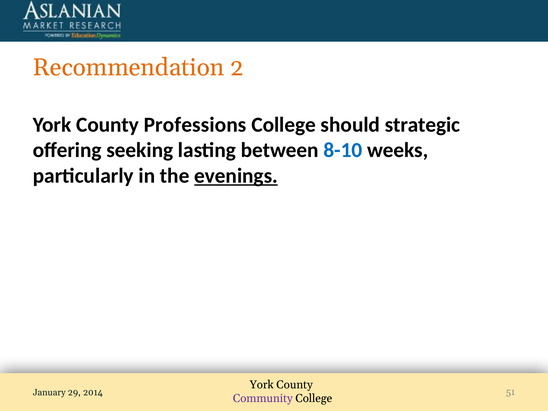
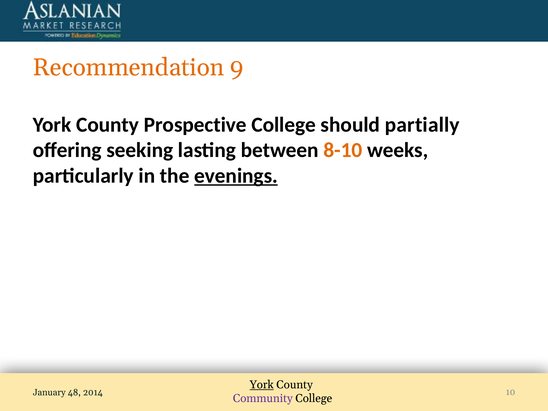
2: 2 -> 9
Professions: Professions -> Prospective
strategic: strategic -> partially
8-10 colour: blue -> orange
York at (262, 385) underline: none -> present
29: 29 -> 48
51: 51 -> 10
